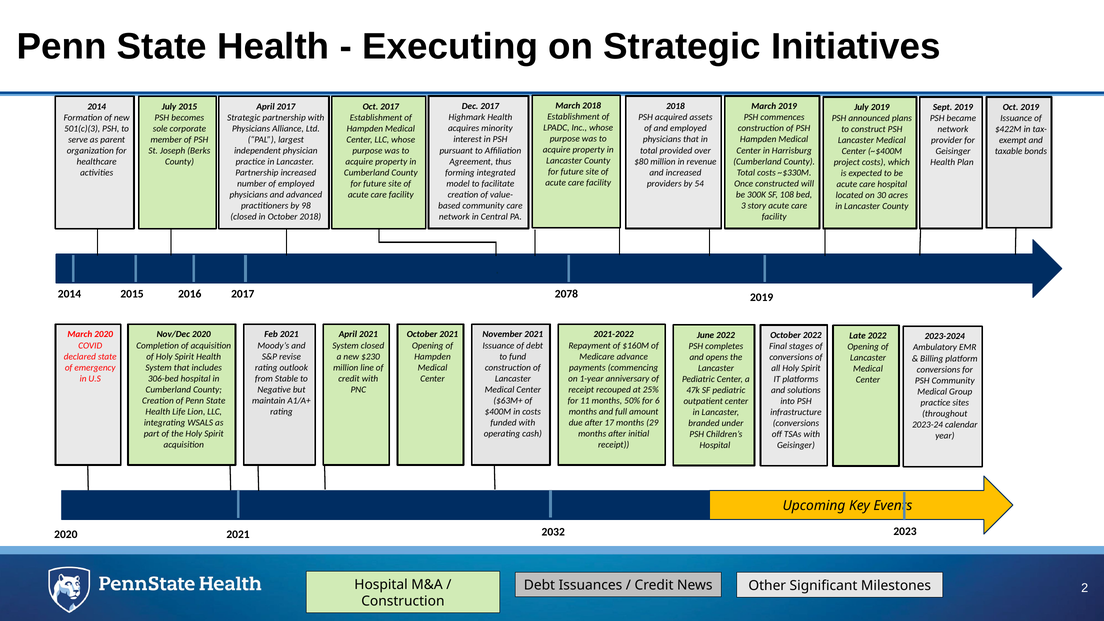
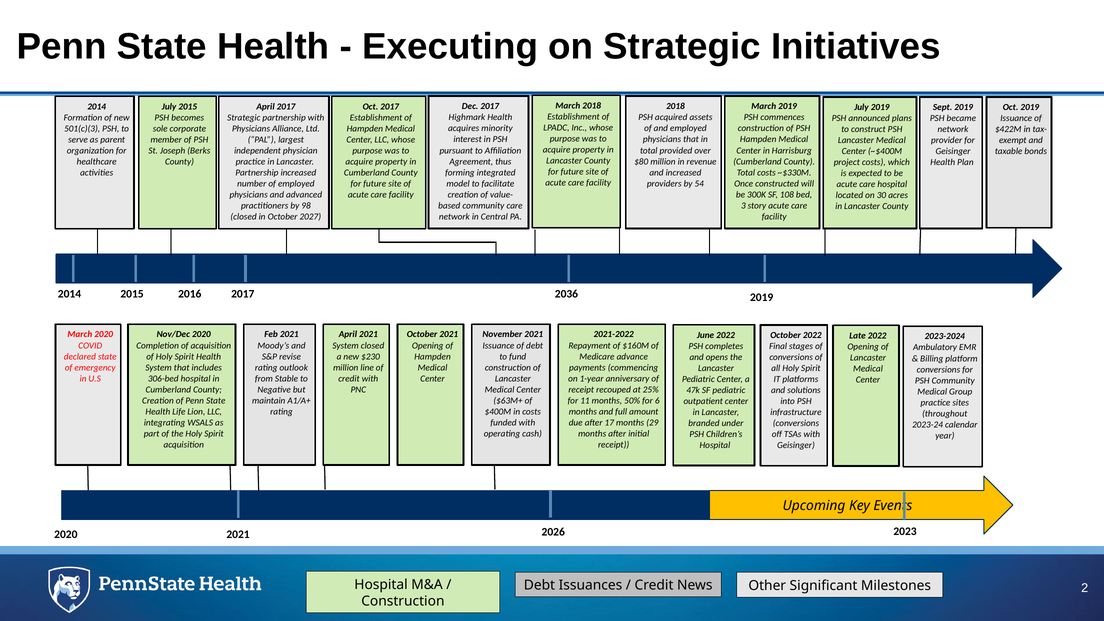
October 2018: 2018 -> 2027
2078: 2078 -> 2036
2032: 2032 -> 2026
